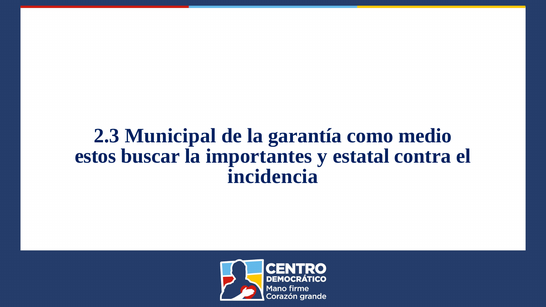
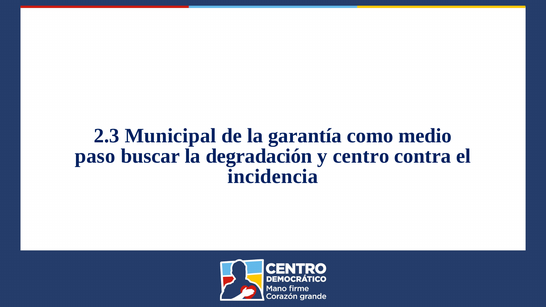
estos: estos -> paso
importantes: importantes -> degradación
estatal: estatal -> centro
